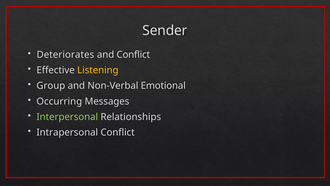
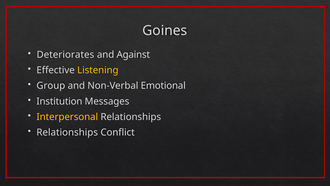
Sender: Sender -> Goines
and Conflict: Conflict -> Against
Occurring: Occurring -> Institution
Interpersonal colour: light green -> yellow
Intrapersonal at (67, 132): Intrapersonal -> Relationships
